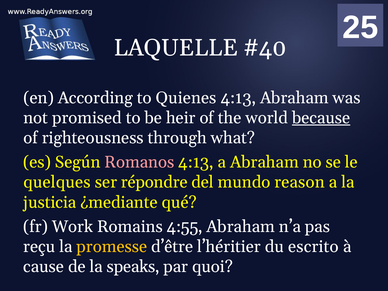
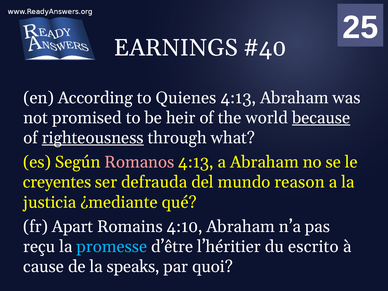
LAQUELLE: LAQUELLE -> EARNINGS
righteousness underline: none -> present
quelques: quelques -> creyentes
répondre: répondre -> defrauda
Work: Work -> Apart
4:55: 4:55 -> 4:10
promesse colour: yellow -> light blue
